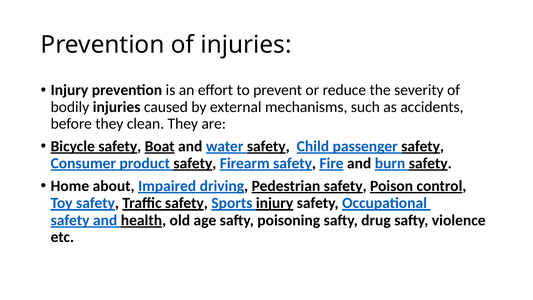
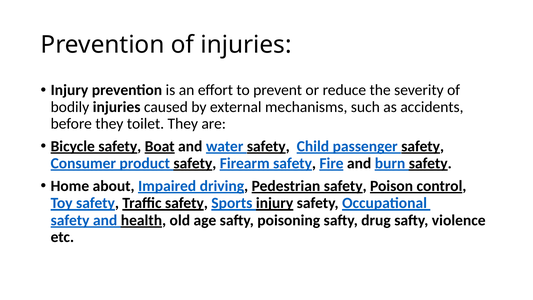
clean: clean -> toilet
